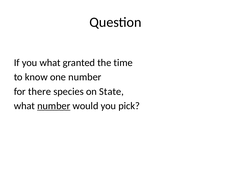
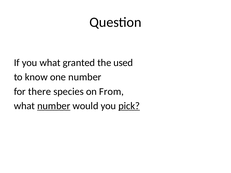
time: time -> used
State: State -> From
pick underline: none -> present
